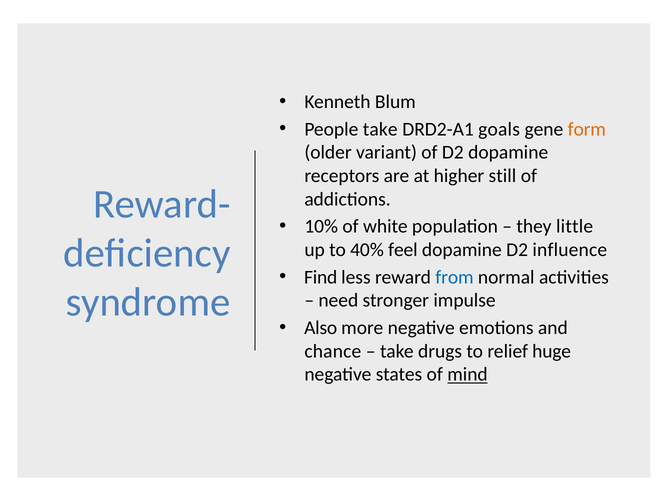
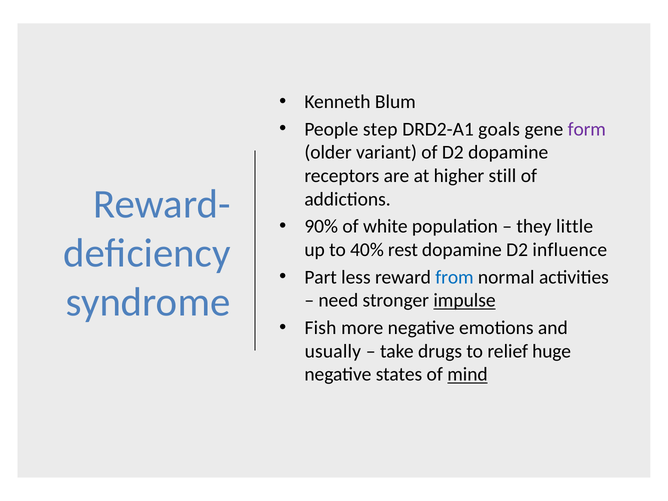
People take: take -> step
form colour: orange -> purple
10%: 10% -> 90%
feel: feel -> rest
Find: Find -> Part
impulse underline: none -> present
Also: Also -> Fish
chance: chance -> usually
